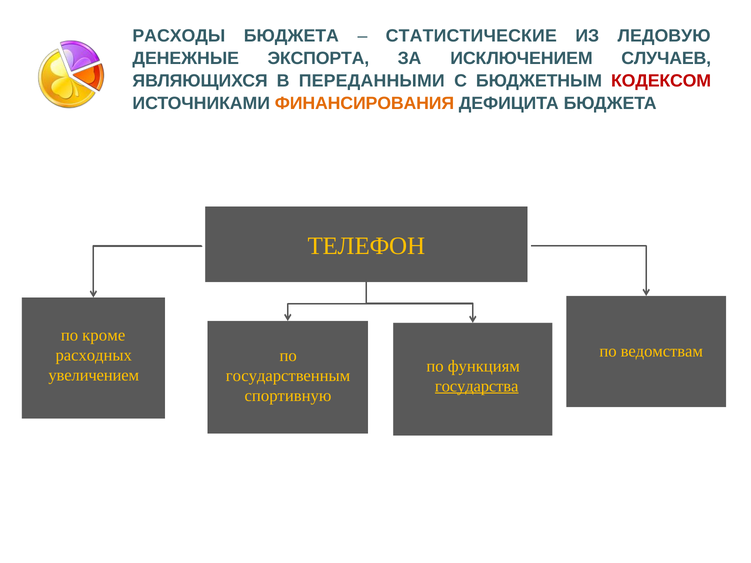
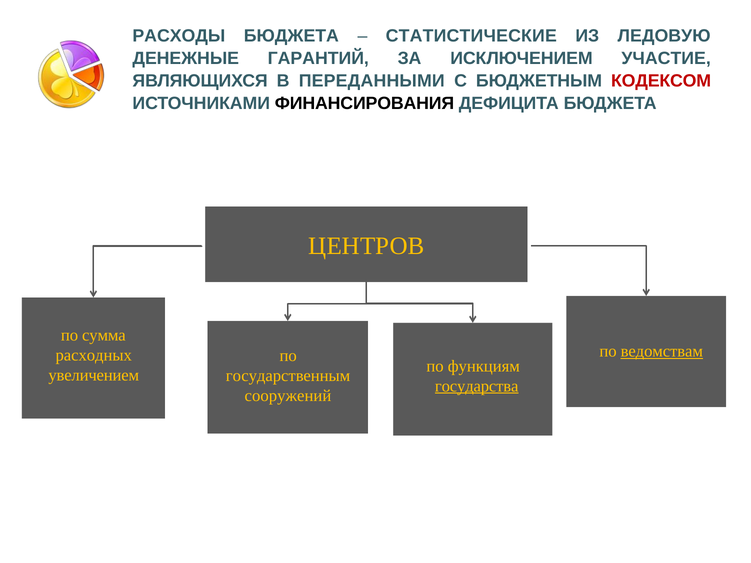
ЭКСПОРТА: ЭКСПОРТА -> ГАРАНТИЙ
СЛУЧАЕВ: СЛУЧАЕВ -> УЧАСТИЕ
ФИНАНСИРОВАНИЯ colour: orange -> black
ТЕЛЕФОН: ТЕЛЕФОН -> ЦЕНТРОВ
кроме: кроме -> сумма
ведомствам underline: none -> present
спортивную: спортивную -> сооружений
